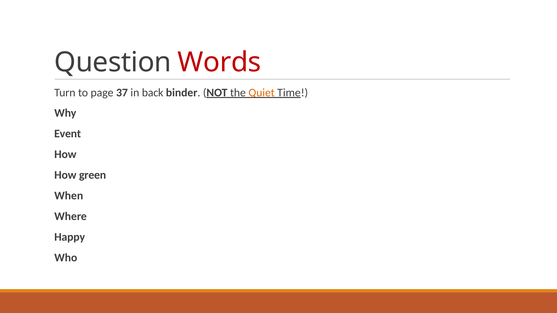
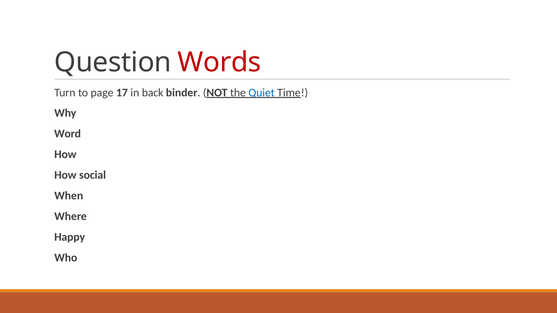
37: 37 -> 17
Quiet colour: orange -> blue
Event: Event -> Word
green: green -> social
